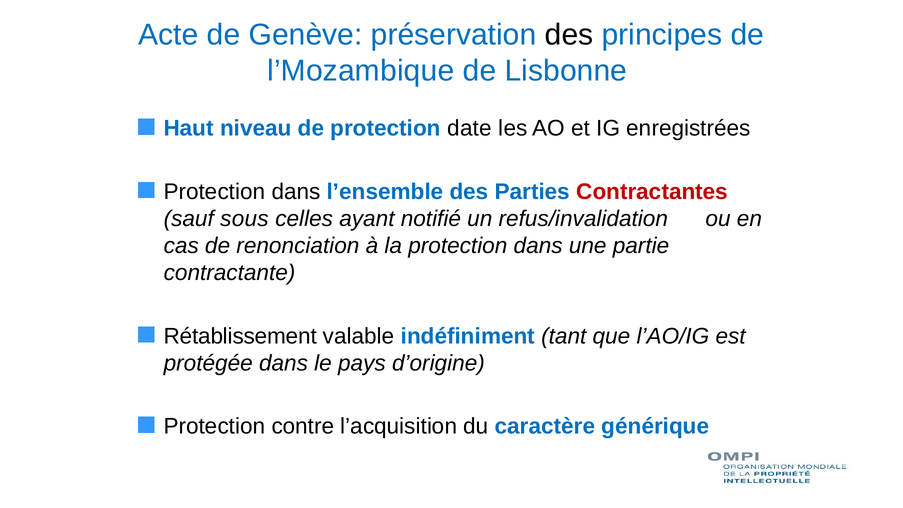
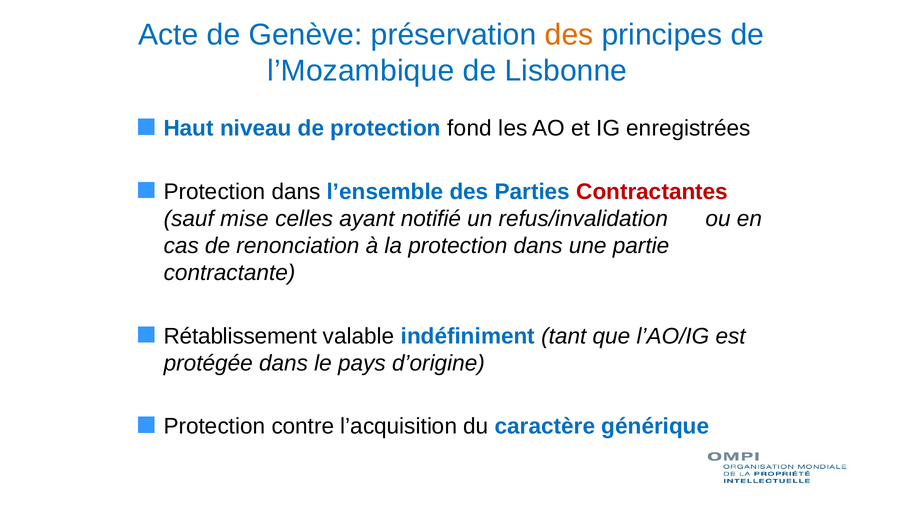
des at (569, 35) colour: black -> orange
date: date -> fond
sous: sous -> mise
